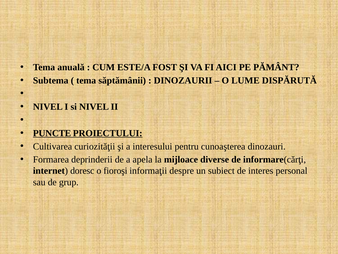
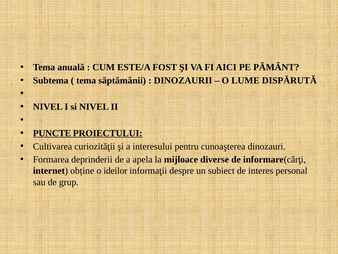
doresc: doresc -> obține
fioroşi: fioroşi -> ideilor
